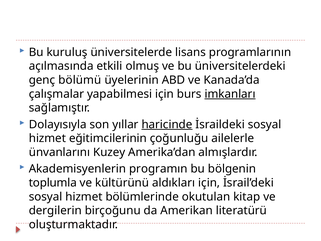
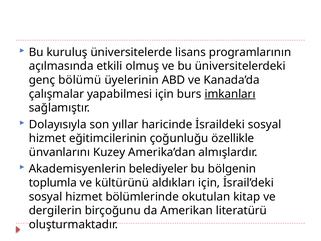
haricinde underline: present -> none
ailelerle: ailelerle -> özellikle
programın: programın -> belediyeler
